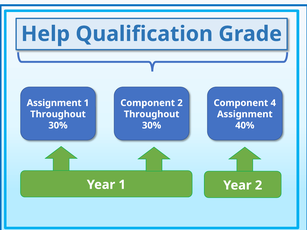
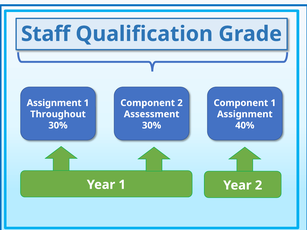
Help: Help -> Staff
Component 4: 4 -> 1
Throughout at (152, 114): Throughout -> Assessment
